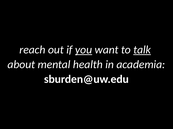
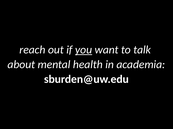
talk underline: present -> none
